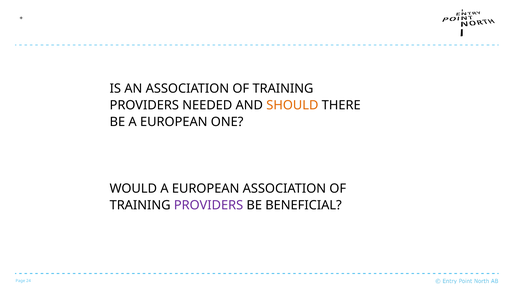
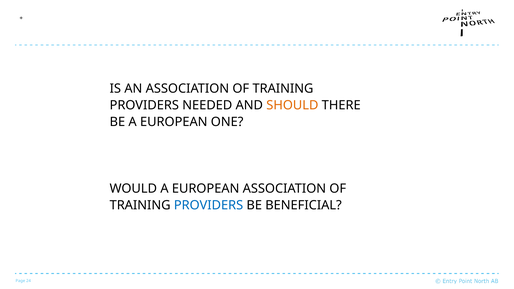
PROVIDERS at (209, 205) colour: purple -> blue
